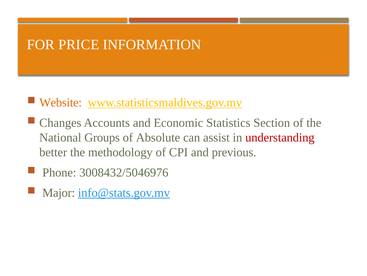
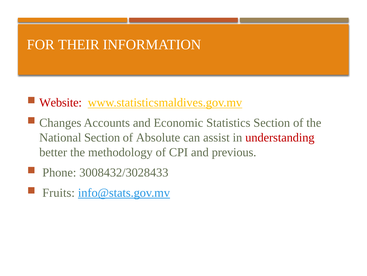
PRICE: PRICE -> THEIR
Website colour: orange -> red
National Groups: Groups -> Section
3008432/5046976: 3008432/5046976 -> 3008432/3028433
Major: Major -> Fruits
